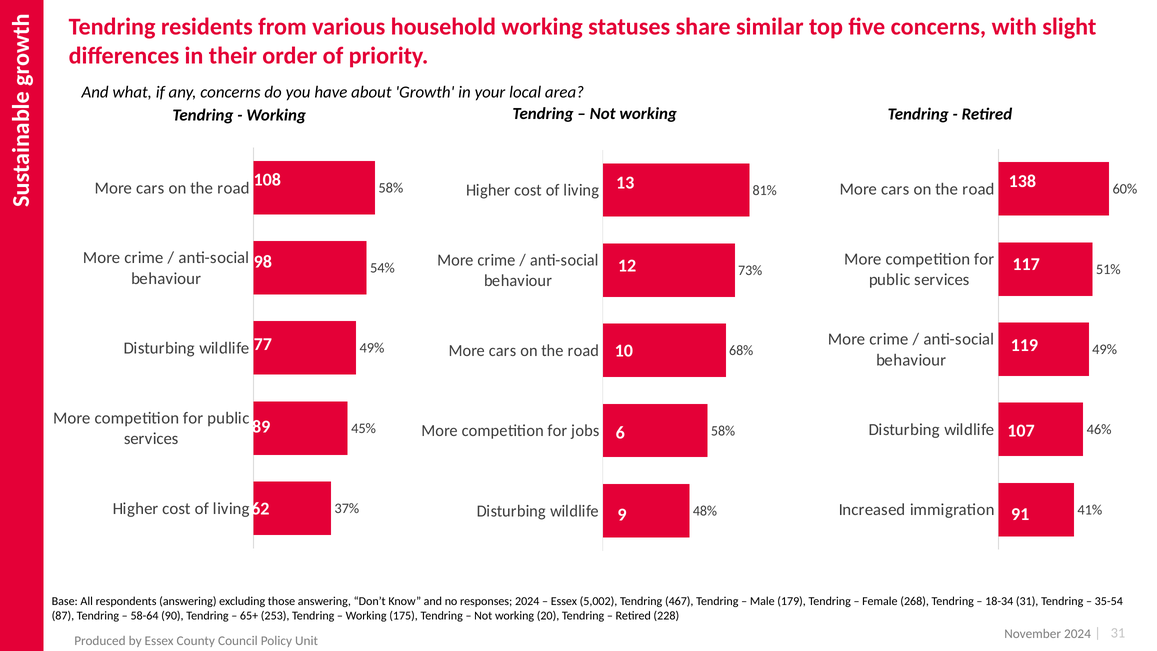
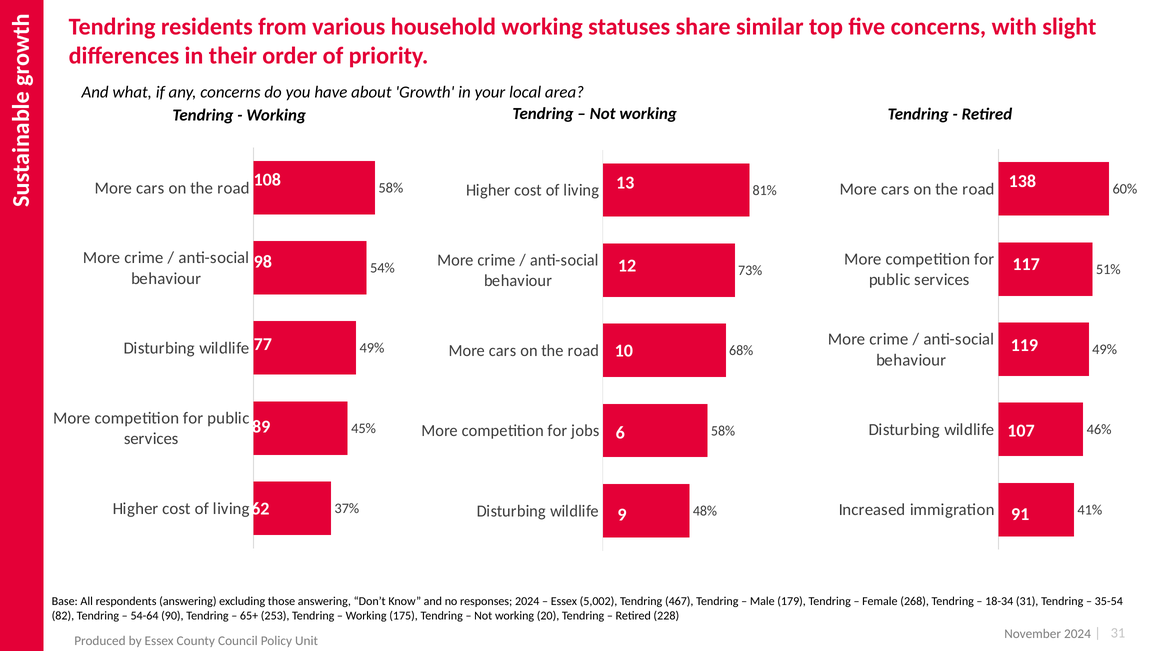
87: 87 -> 82
58-64: 58-64 -> 54-64
